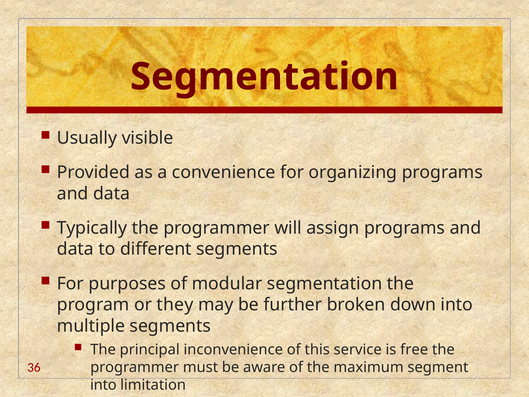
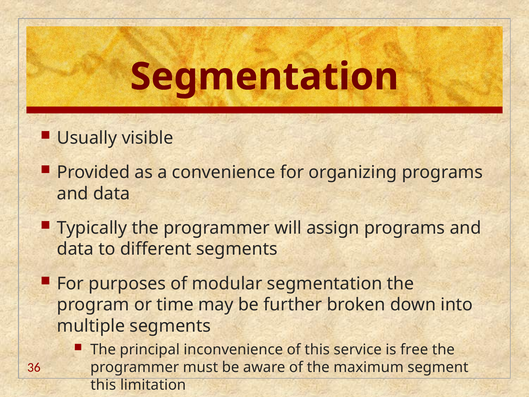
they: they -> time
into at (103, 385): into -> this
